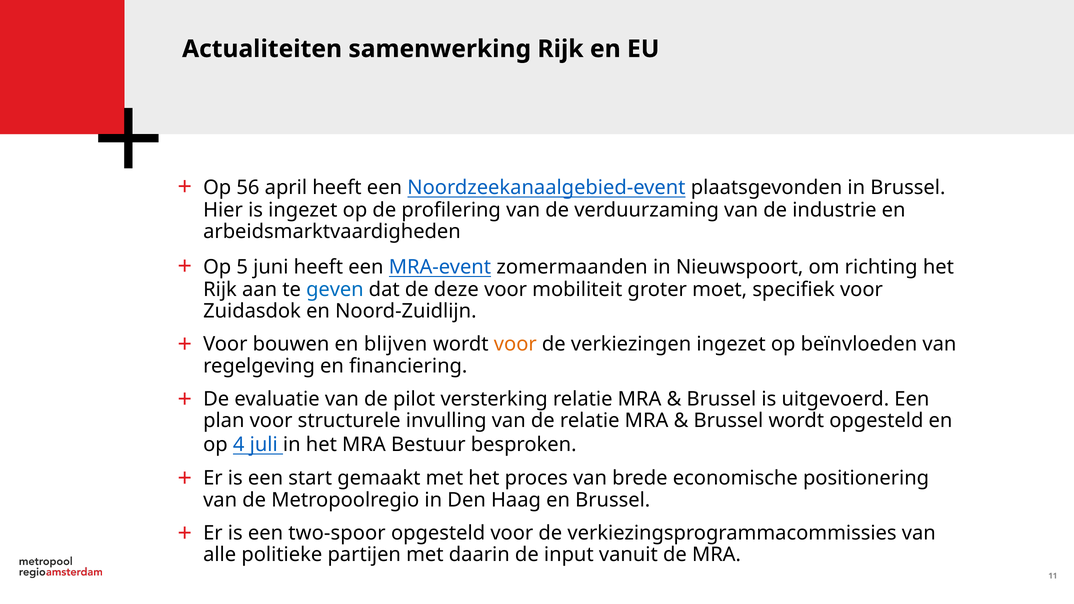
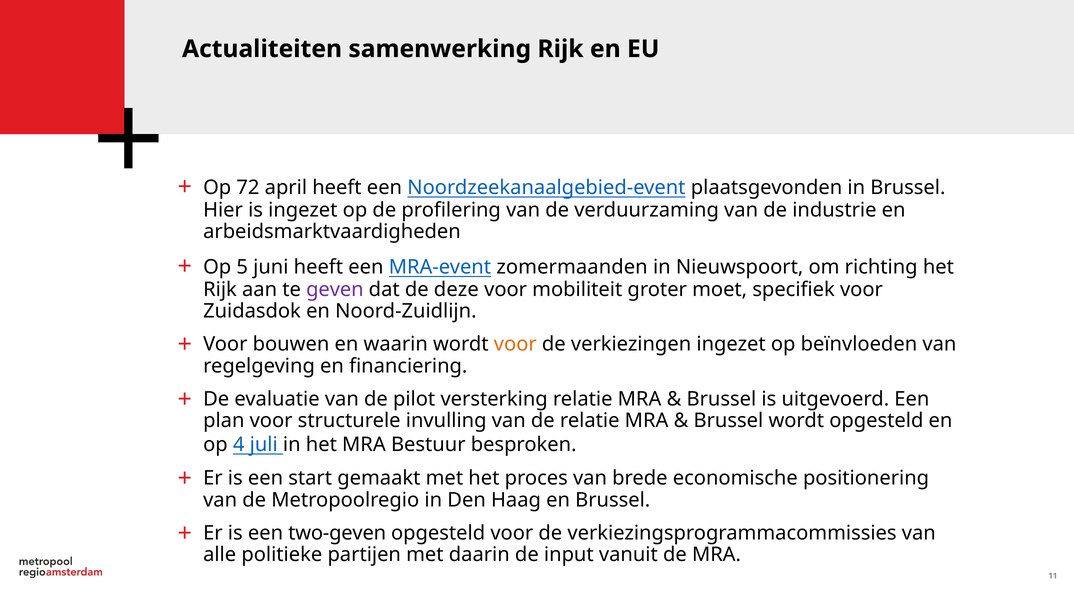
56: 56 -> 72
geven colour: blue -> purple
blijven: blijven -> waarin
two-spoor: two-spoor -> two-geven
